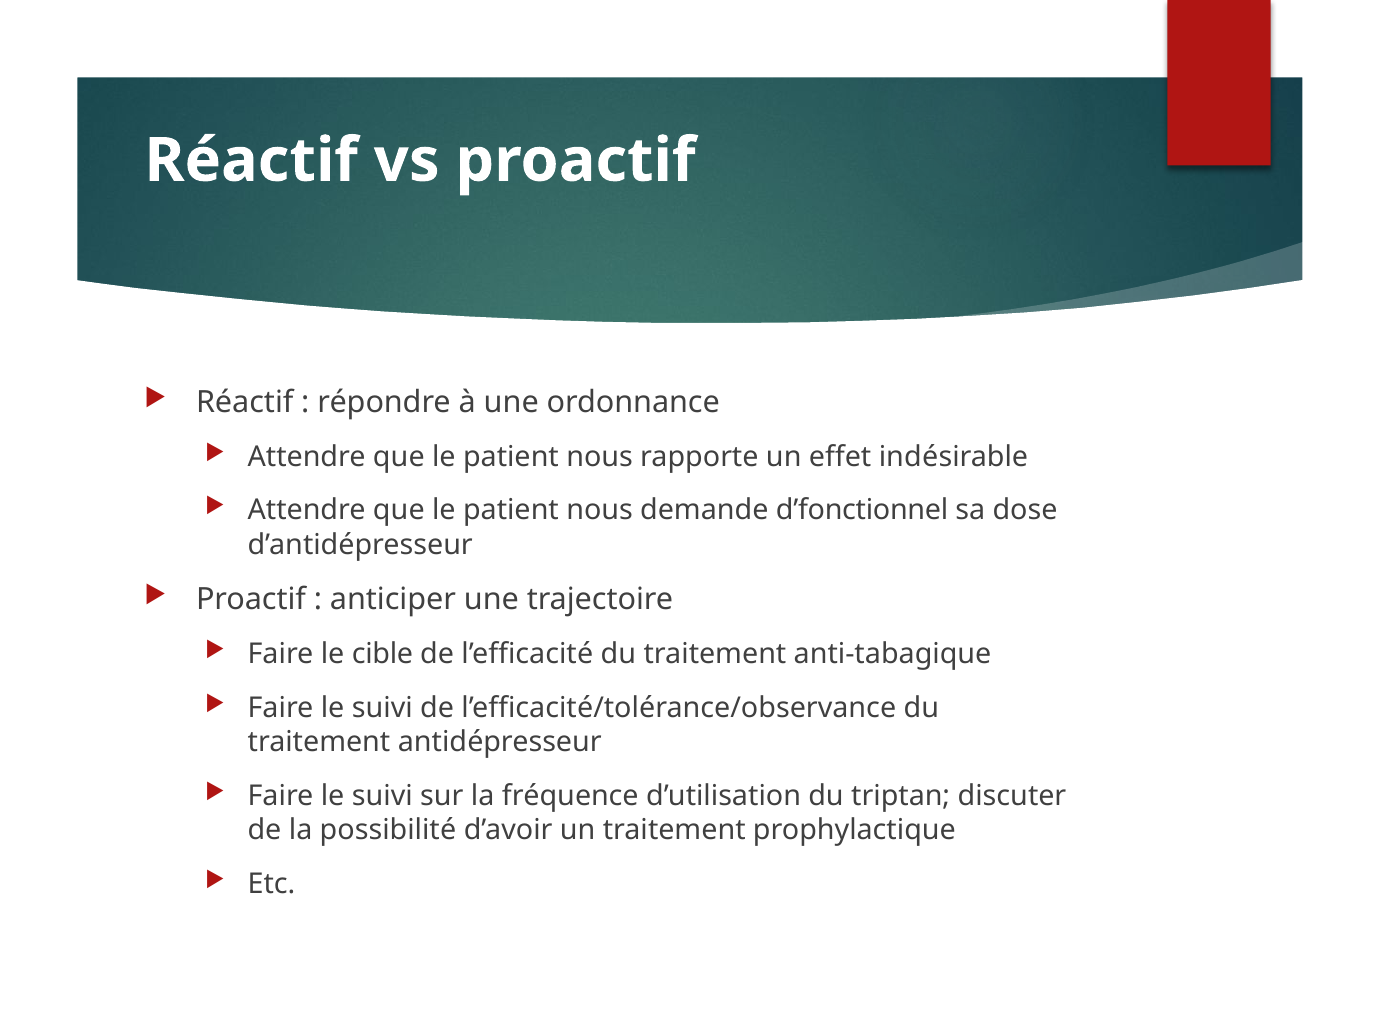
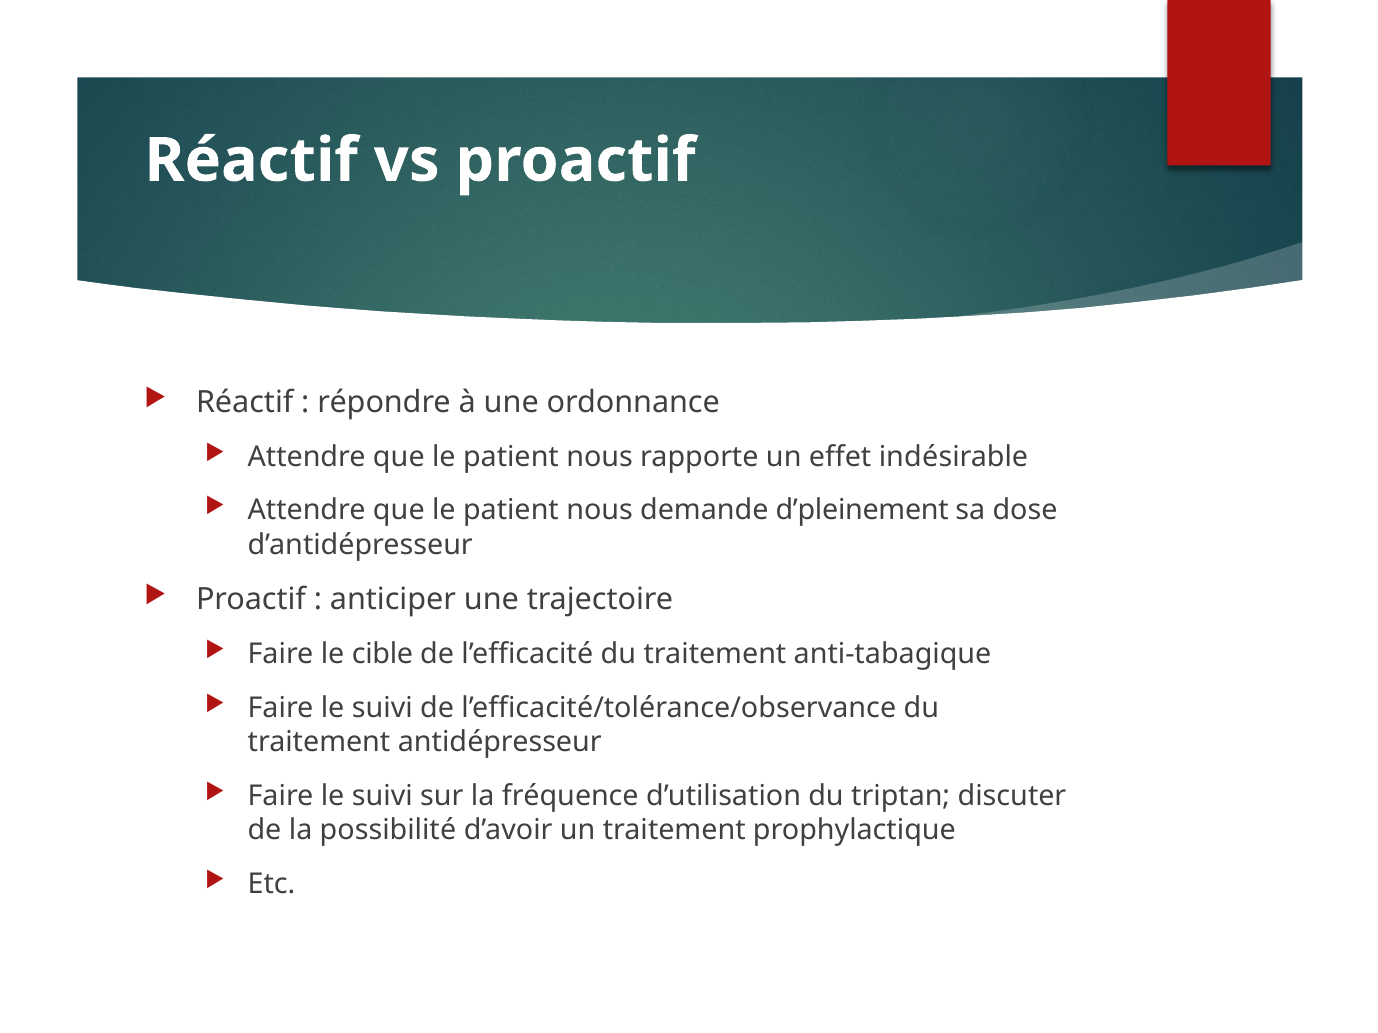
d’fonctionnel: d’fonctionnel -> d’pleinement
